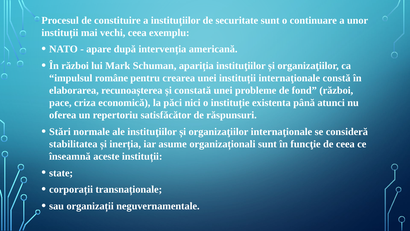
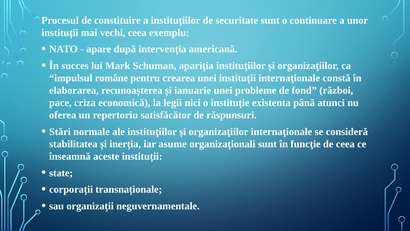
În război: război -> succes
constată: constată -> ianuarie
păci: păci -> legii
